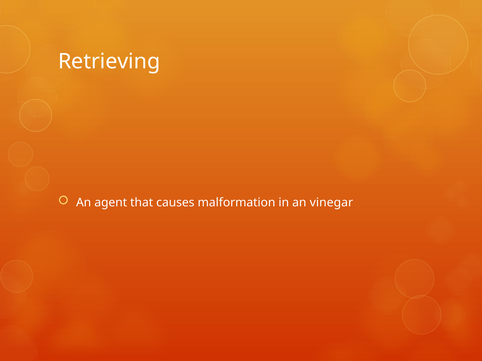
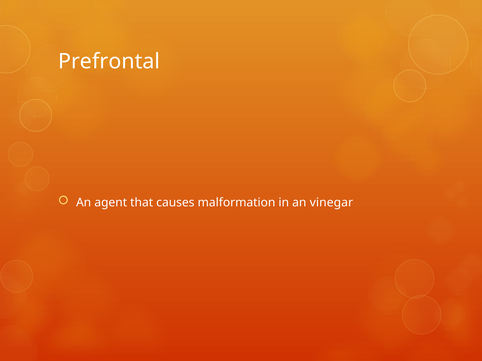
Retrieving: Retrieving -> Prefrontal
